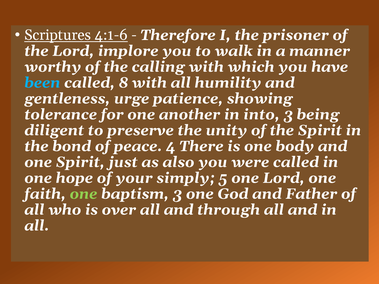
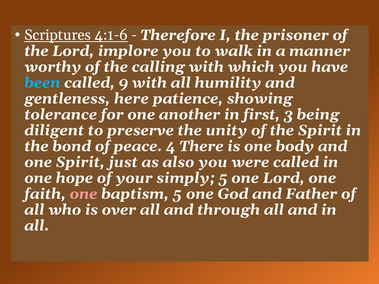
8: 8 -> 9
urge: urge -> here
into: into -> first
one at (83, 194) colour: light green -> pink
baptism 3: 3 -> 5
